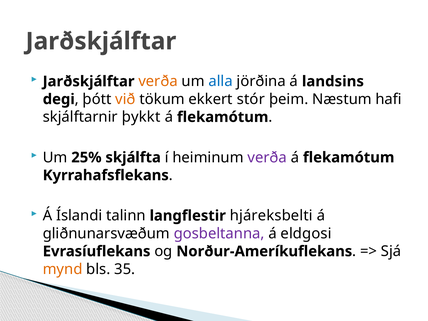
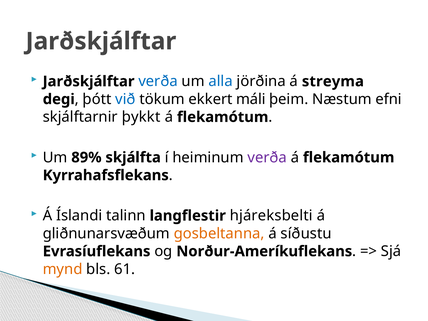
verða at (158, 81) colour: orange -> blue
landsins: landsins -> streyma
við colour: orange -> blue
stór: stór -> máli
hafi: hafi -> efni
25%: 25% -> 89%
gosbeltanna colour: purple -> orange
eldgosi: eldgosi -> síðustu
35: 35 -> 61
